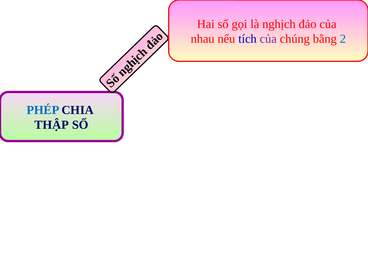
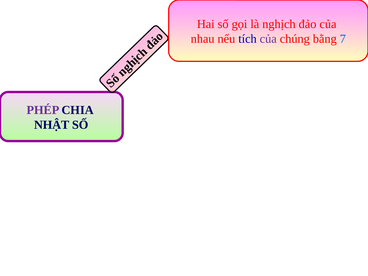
2: 2 -> 7
PHÉP colour: blue -> purple
THẬP: THẬP -> NHẬT
